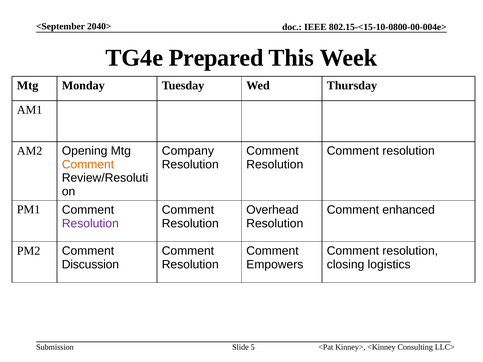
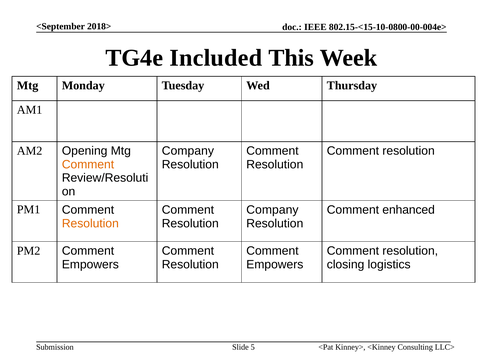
2040>: 2040> -> 2018>
Prepared: Prepared -> Included
Overhead at (272, 210): Overhead -> Company
Resolution at (90, 224) colour: purple -> orange
Discussion at (90, 265): Discussion -> Empowers
